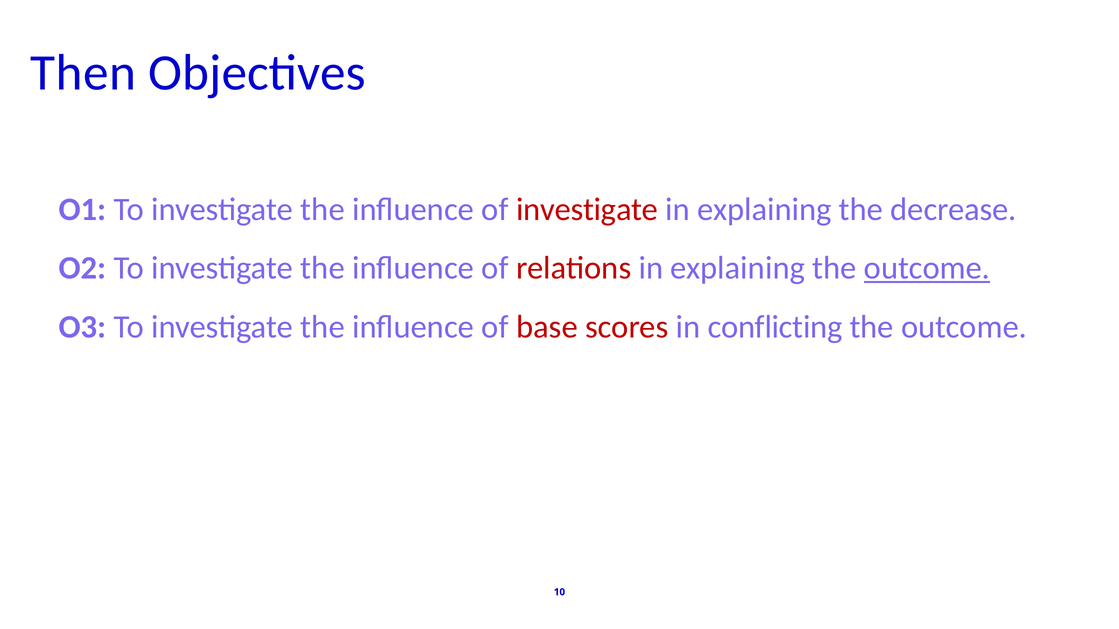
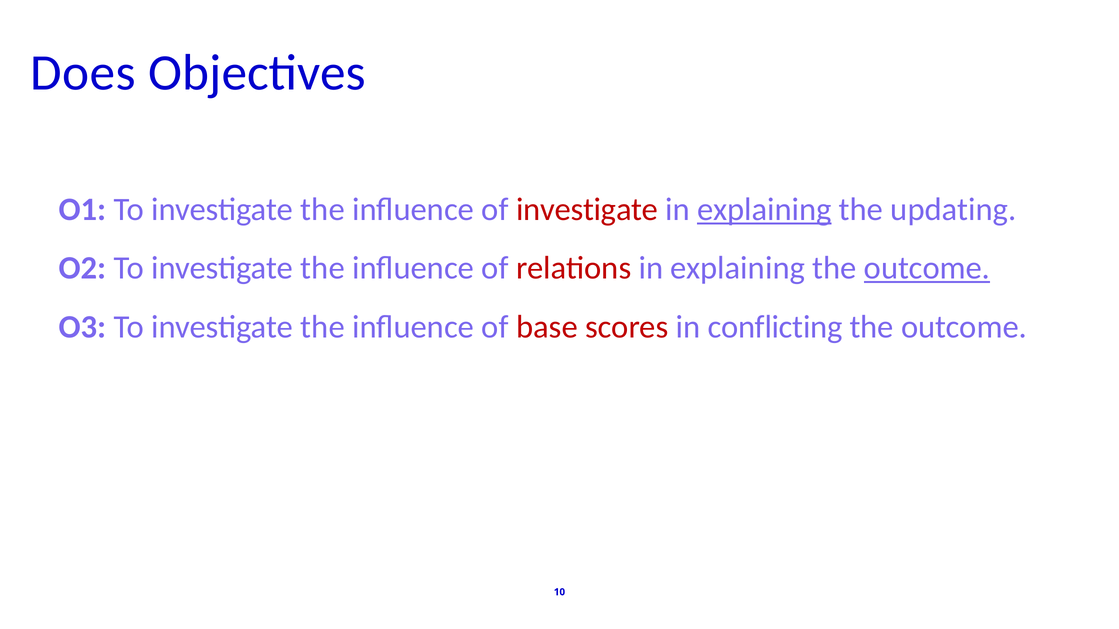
Then: Then -> Does
explaining at (764, 210) underline: none -> present
decrease: decrease -> updating
